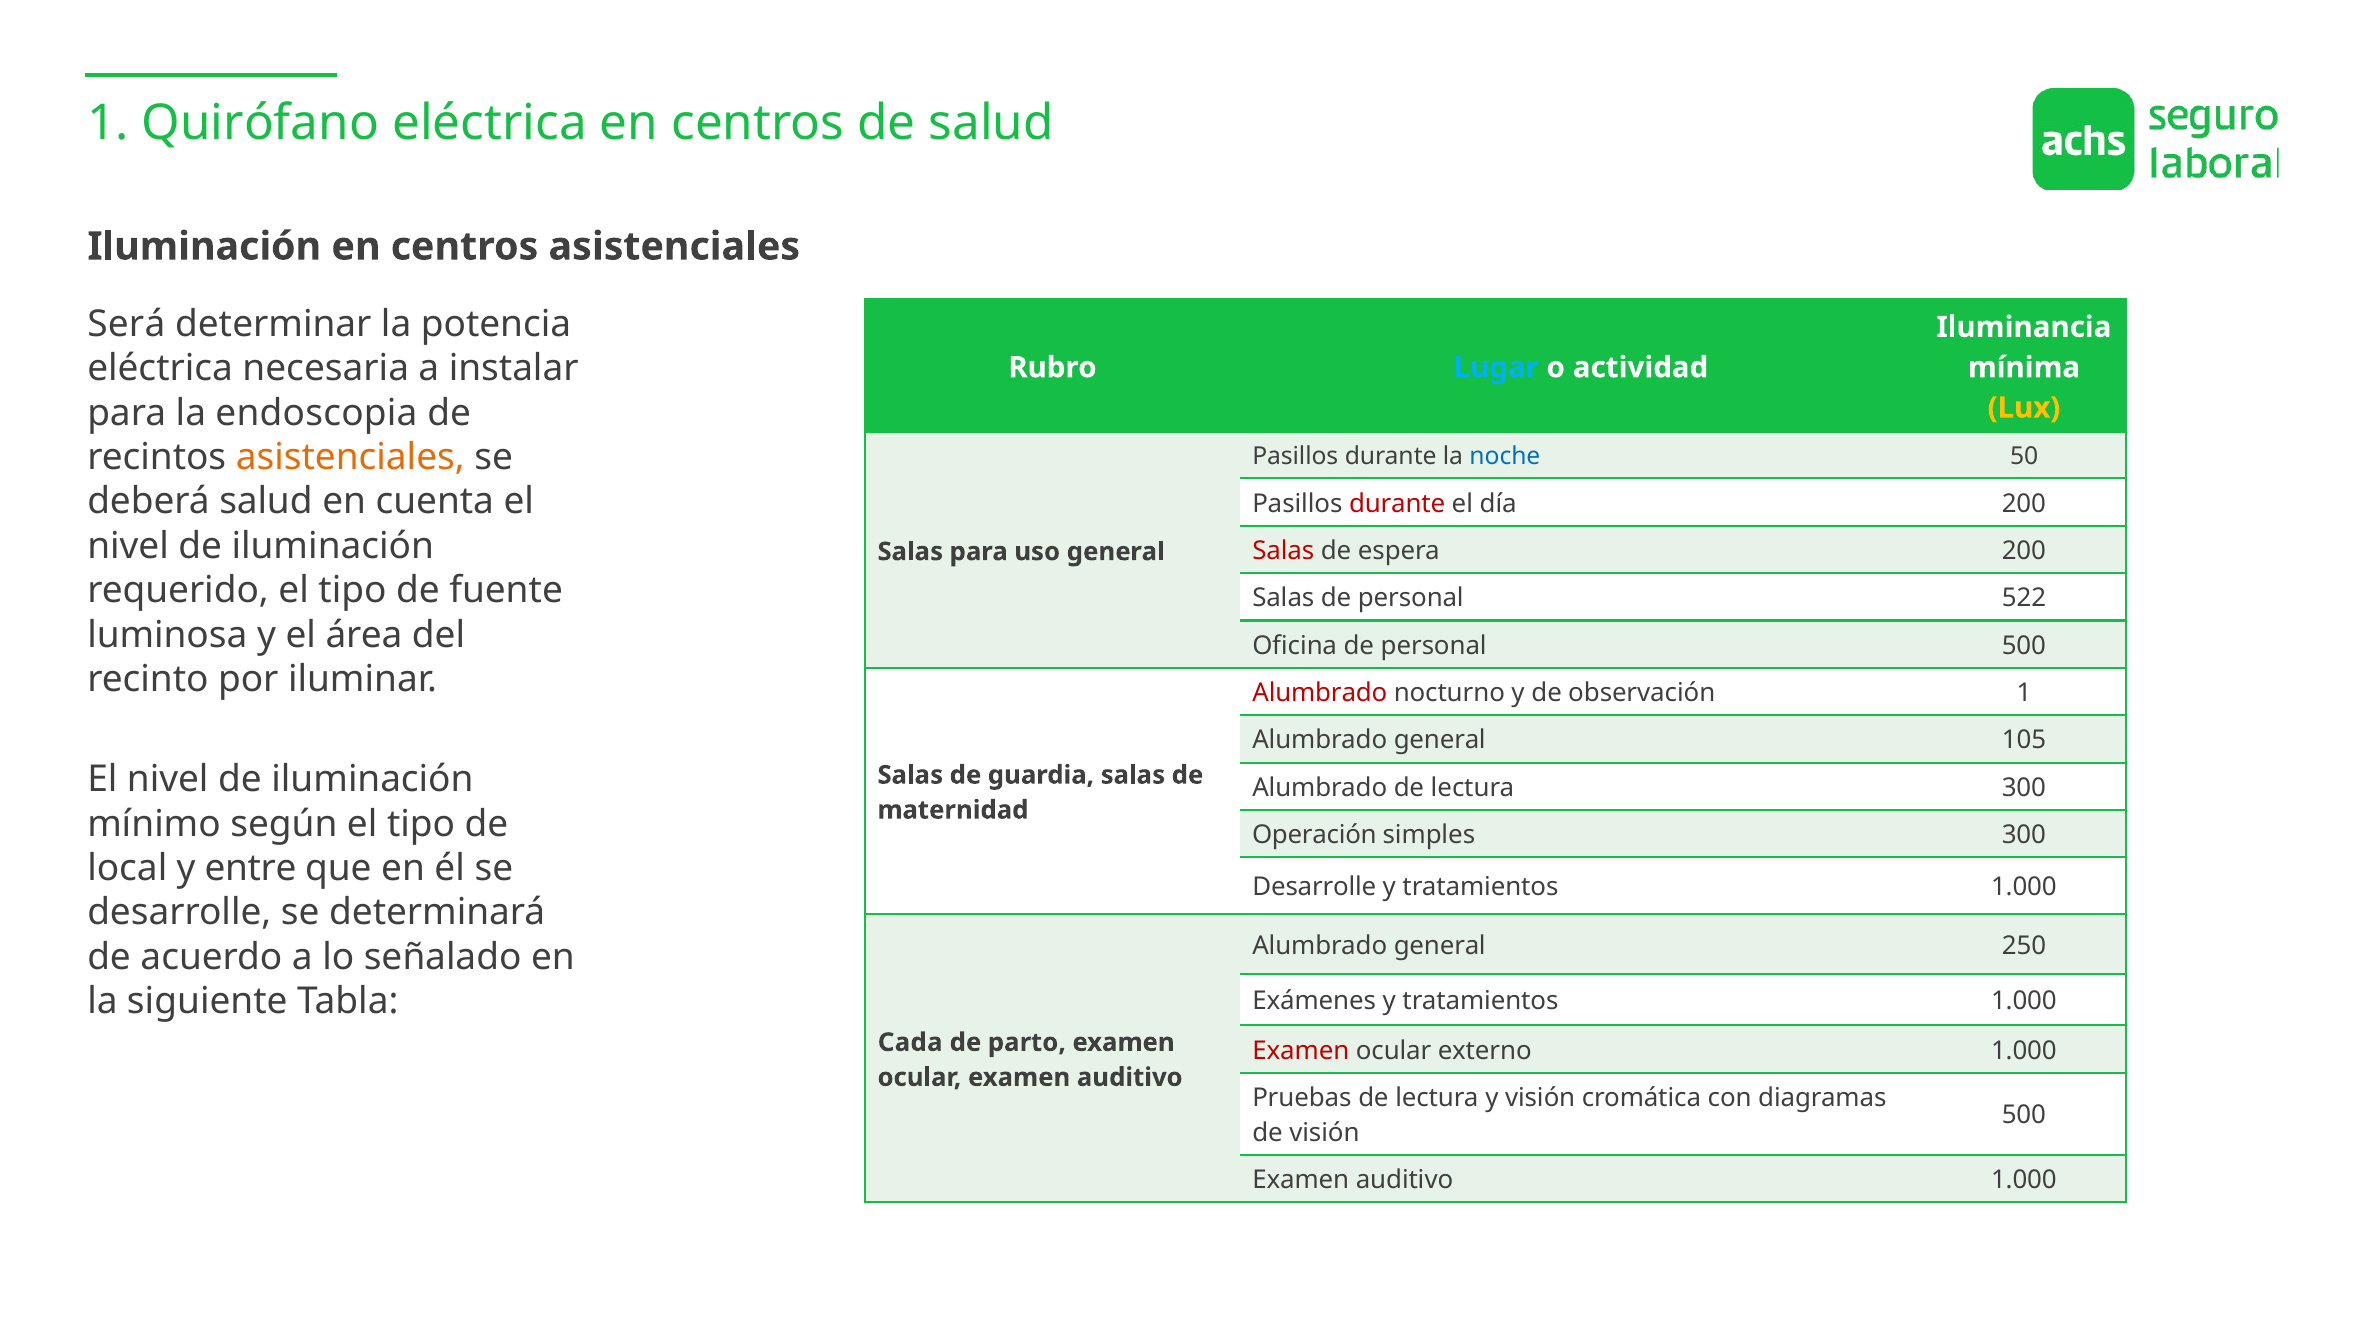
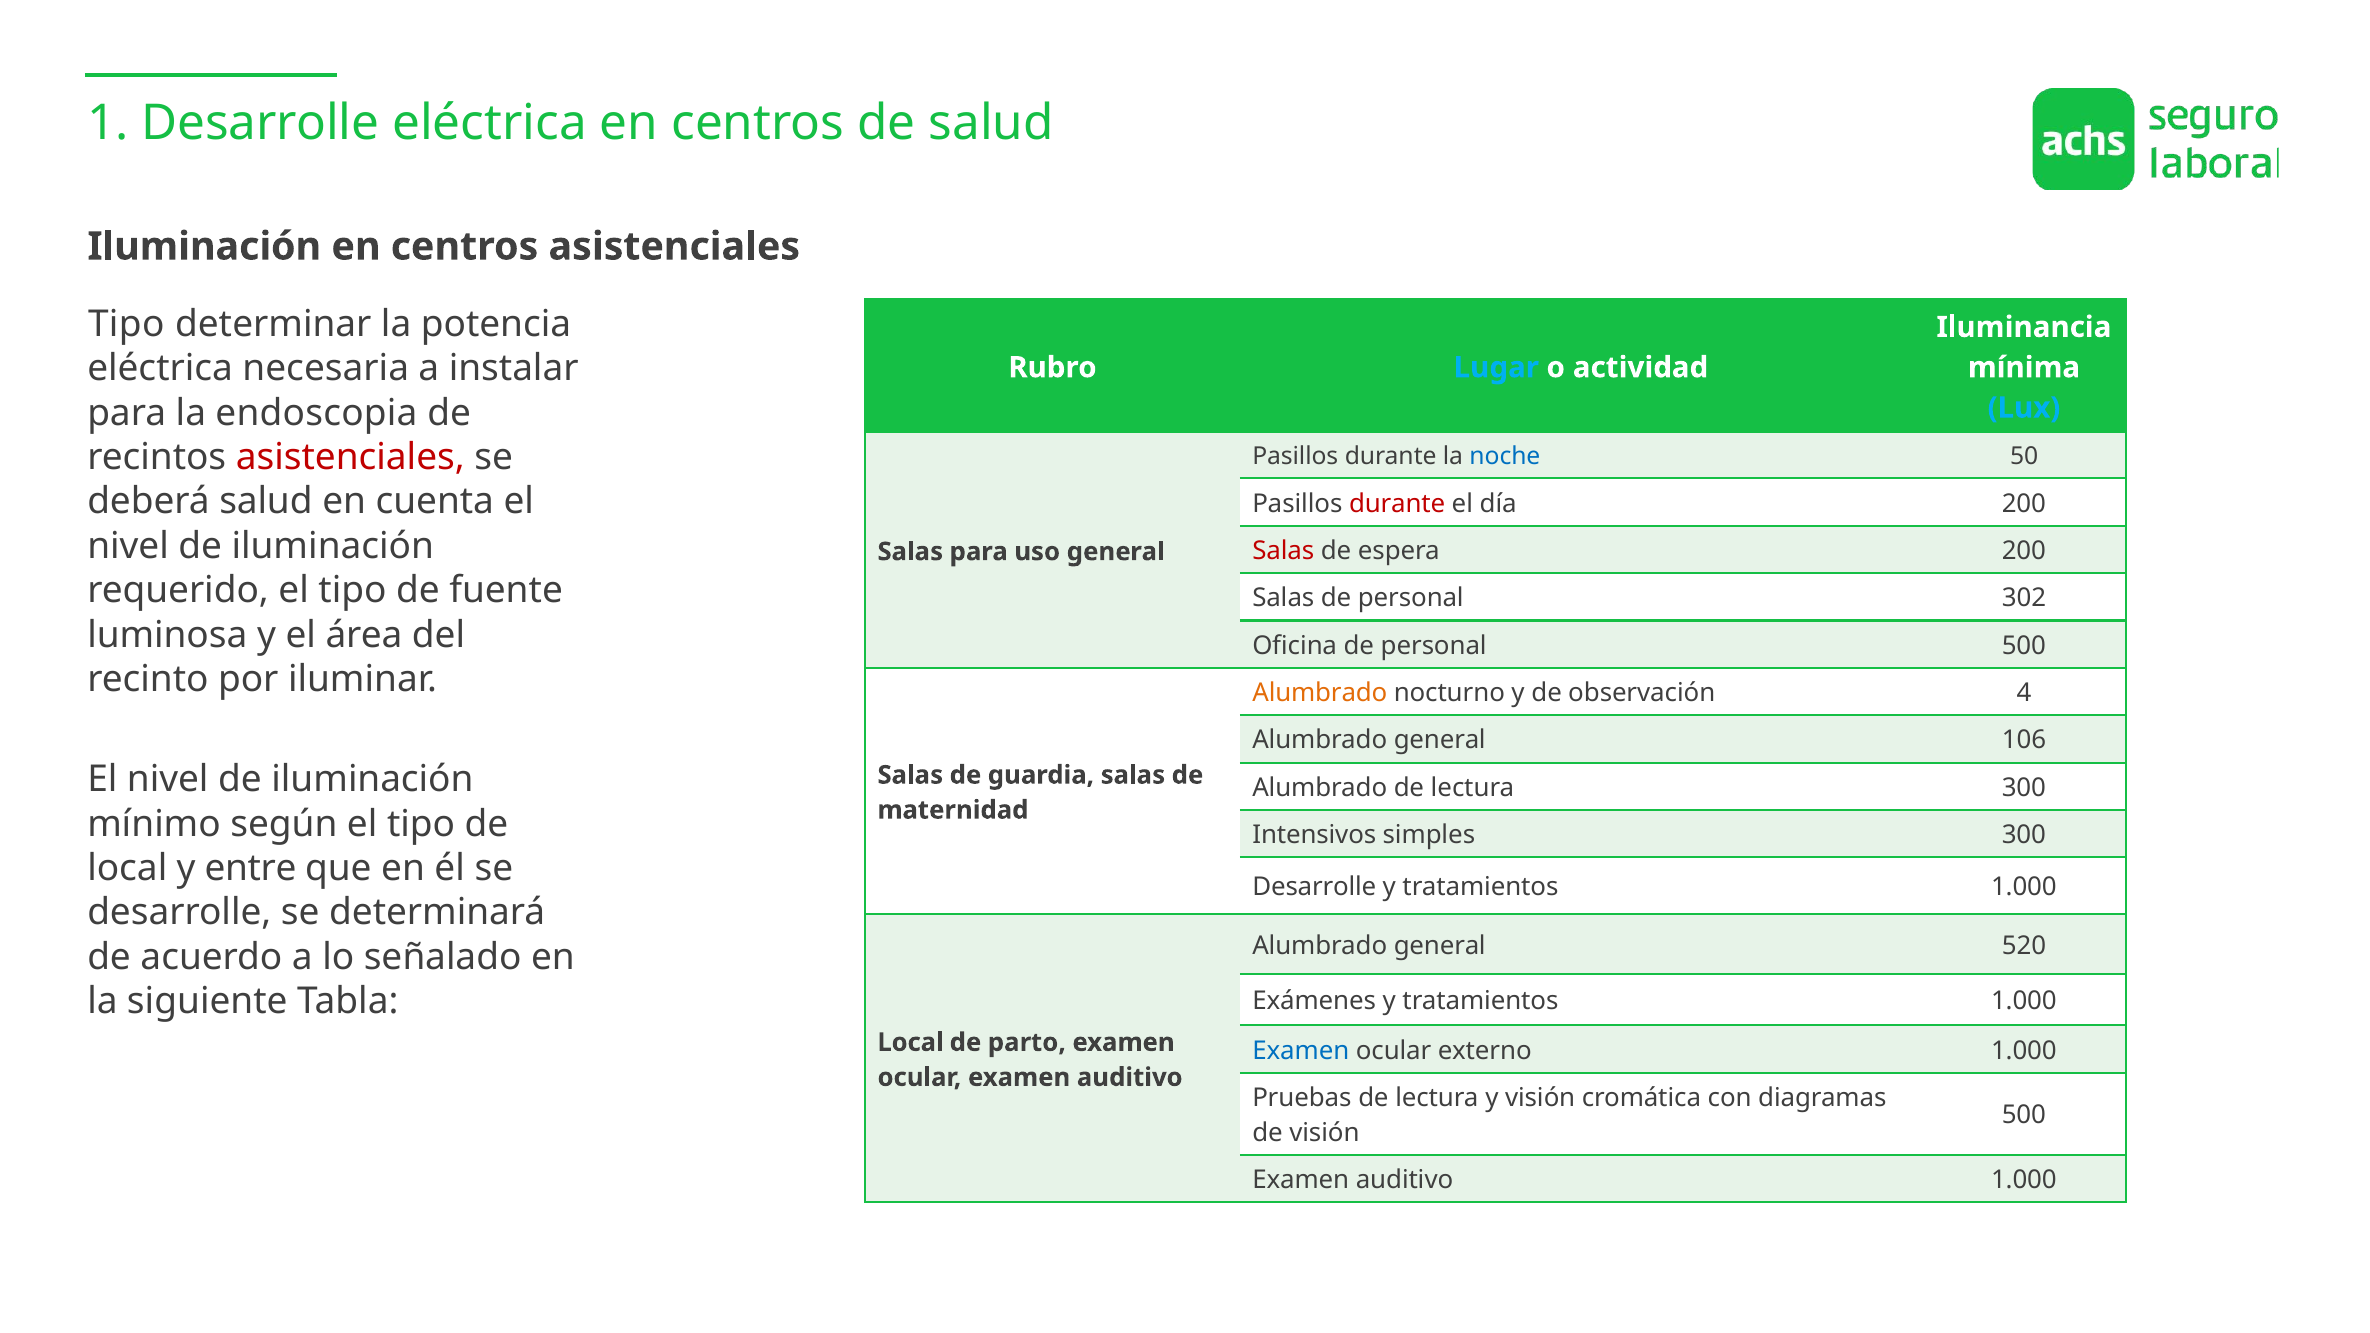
1 Quirófano: Quirófano -> Desarrolle
Será at (126, 324): Será -> Tipo
Lux colour: yellow -> light blue
asistenciales at (350, 457) colour: orange -> red
522: 522 -> 302
Alumbrado at (1320, 693) colour: red -> orange
observación 1: 1 -> 4
105: 105 -> 106
Operación: Operación -> Intensivos
250: 250 -> 520
Cada at (910, 1042): Cada -> Local
Examen at (1301, 1051) colour: red -> blue
